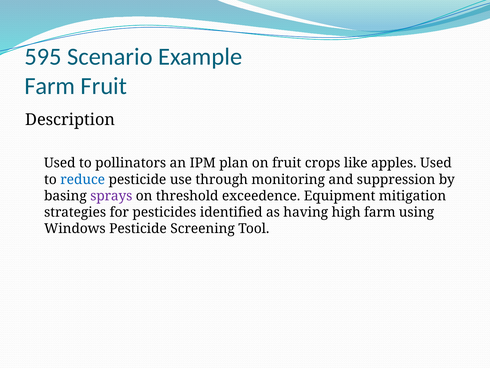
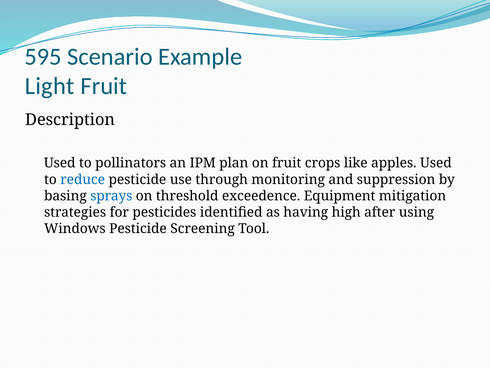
Farm at (50, 86): Farm -> Light
sprays colour: purple -> blue
high farm: farm -> after
